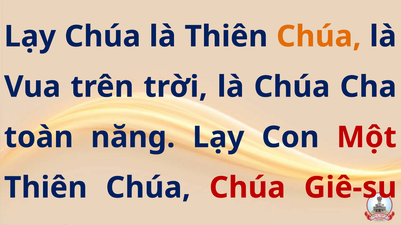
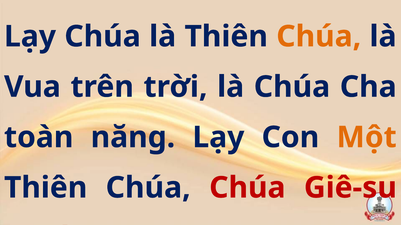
Một colour: red -> orange
